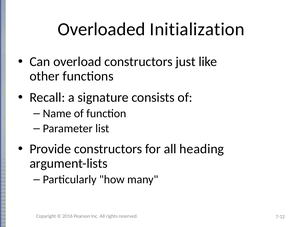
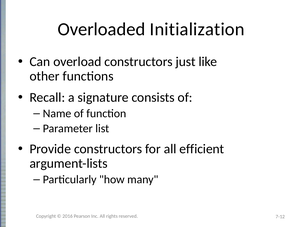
heading: heading -> efficient
